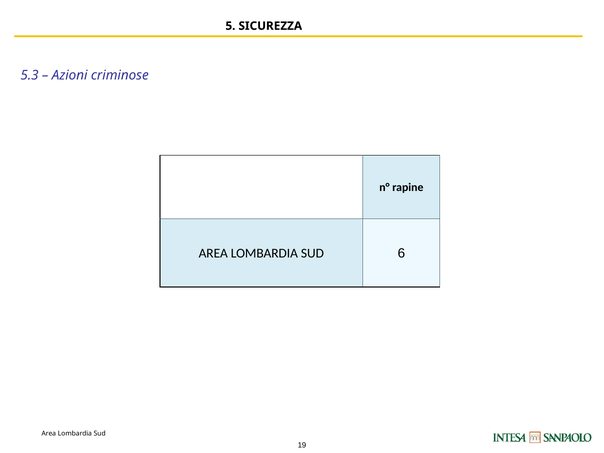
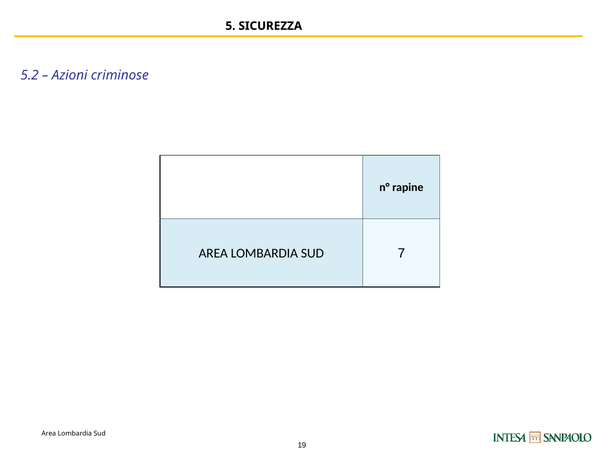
5.3: 5.3 -> 5.2
6: 6 -> 7
